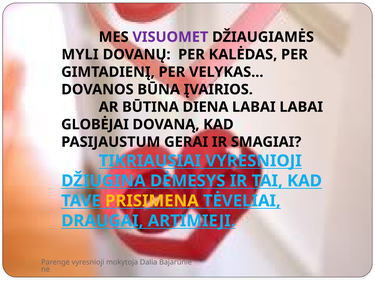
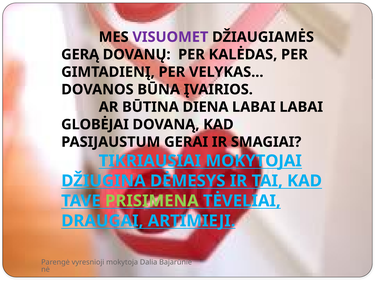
MYLI: MYLI -> GERĄ
TIKRIAUSIAI VYRESNIOJI: VYRESNIOJI -> MOKYTOJAI
PRISIMENA colour: yellow -> light green
